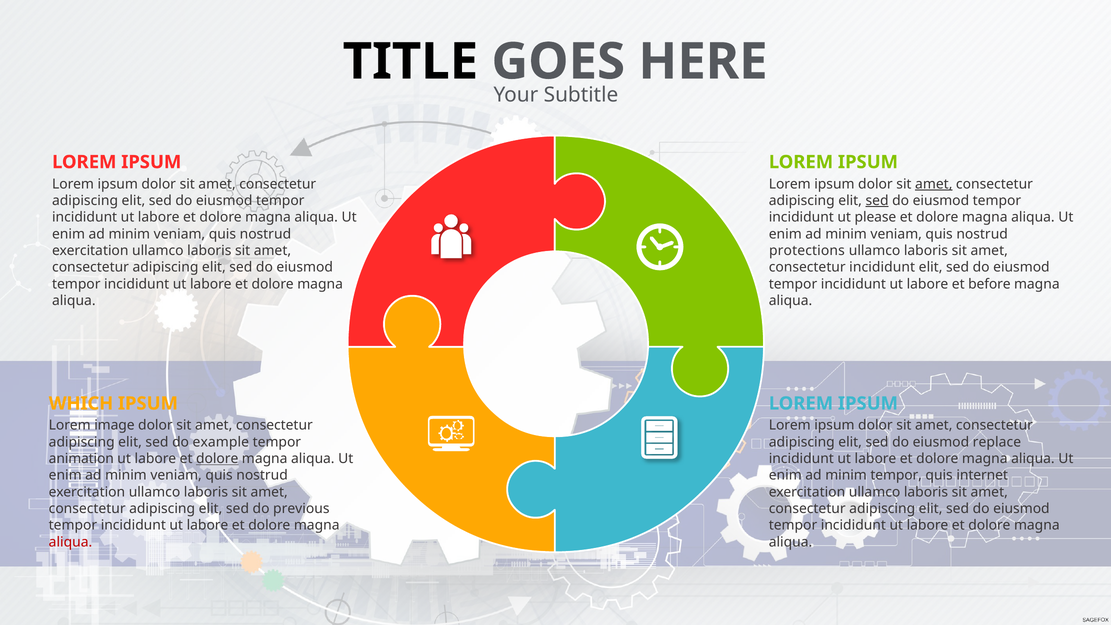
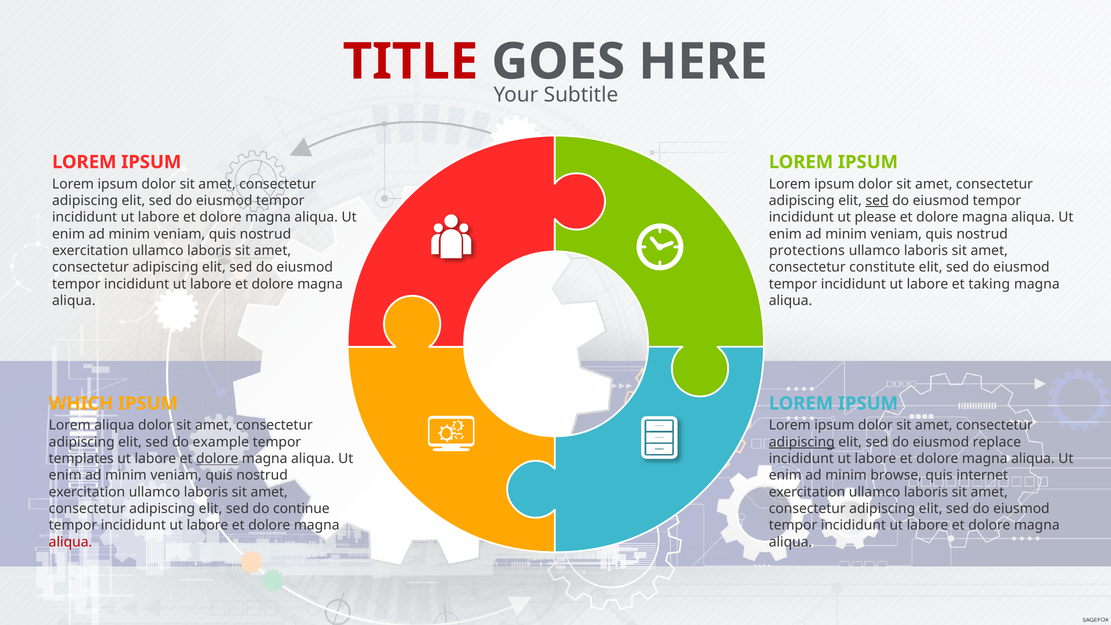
TITLE colour: black -> red
amet at (934, 184) underline: present -> none
consectetur incididunt: incididunt -> constitute
before: before -> taking
Lorem image: image -> aliqua
adipiscing at (802, 442) underline: none -> present
animation: animation -> templates
minim tempor: tempor -> browse
previous: previous -> continue
